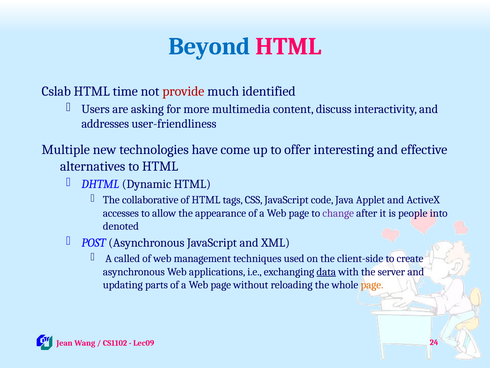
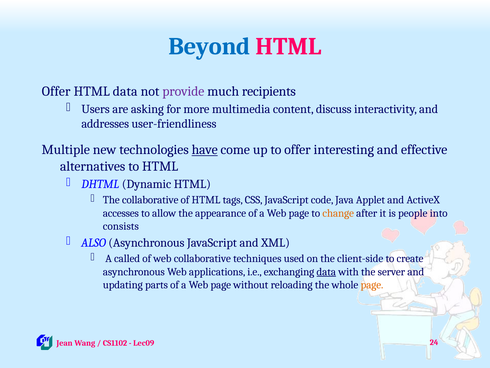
Cslab at (56, 91): Cslab -> Offer
HTML time: time -> data
provide colour: red -> purple
identified: identified -> recipients
have underline: none -> present
change colour: purple -> orange
denoted: denoted -> consists
POST: POST -> ALSO
web management: management -> collaborative
